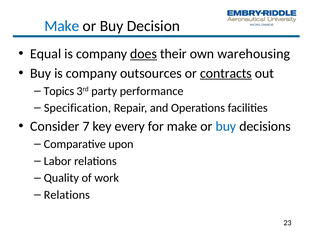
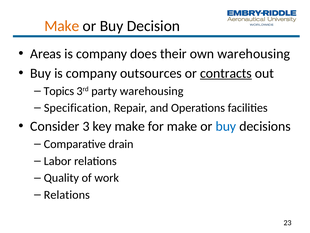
Make at (62, 26) colour: blue -> orange
Equal: Equal -> Areas
does underline: present -> none
party performance: performance -> warehousing
7: 7 -> 3
key every: every -> make
upon: upon -> drain
